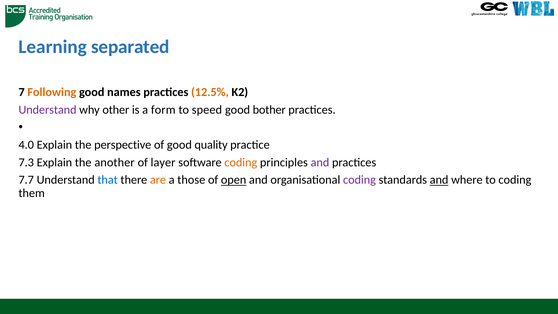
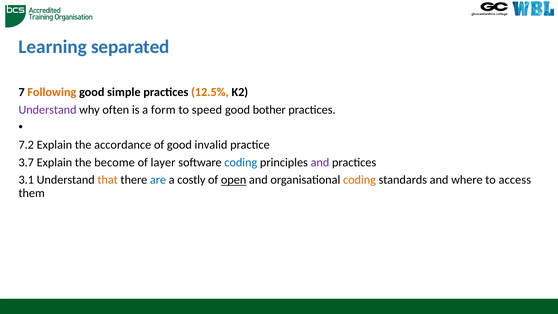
names: names -> simple
other: other -> often
4.0: 4.0 -> 7.2
perspective: perspective -> accordance
quality: quality -> invalid
7.3: 7.3 -> 3.7
another: another -> become
coding at (241, 162) colour: orange -> blue
7.7: 7.7 -> 3.1
that colour: blue -> orange
are colour: orange -> blue
those: those -> costly
coding at (359, 180) colour: purple -> orange
and at (439, 180) underline: present -> none
to coding: coding -> access
